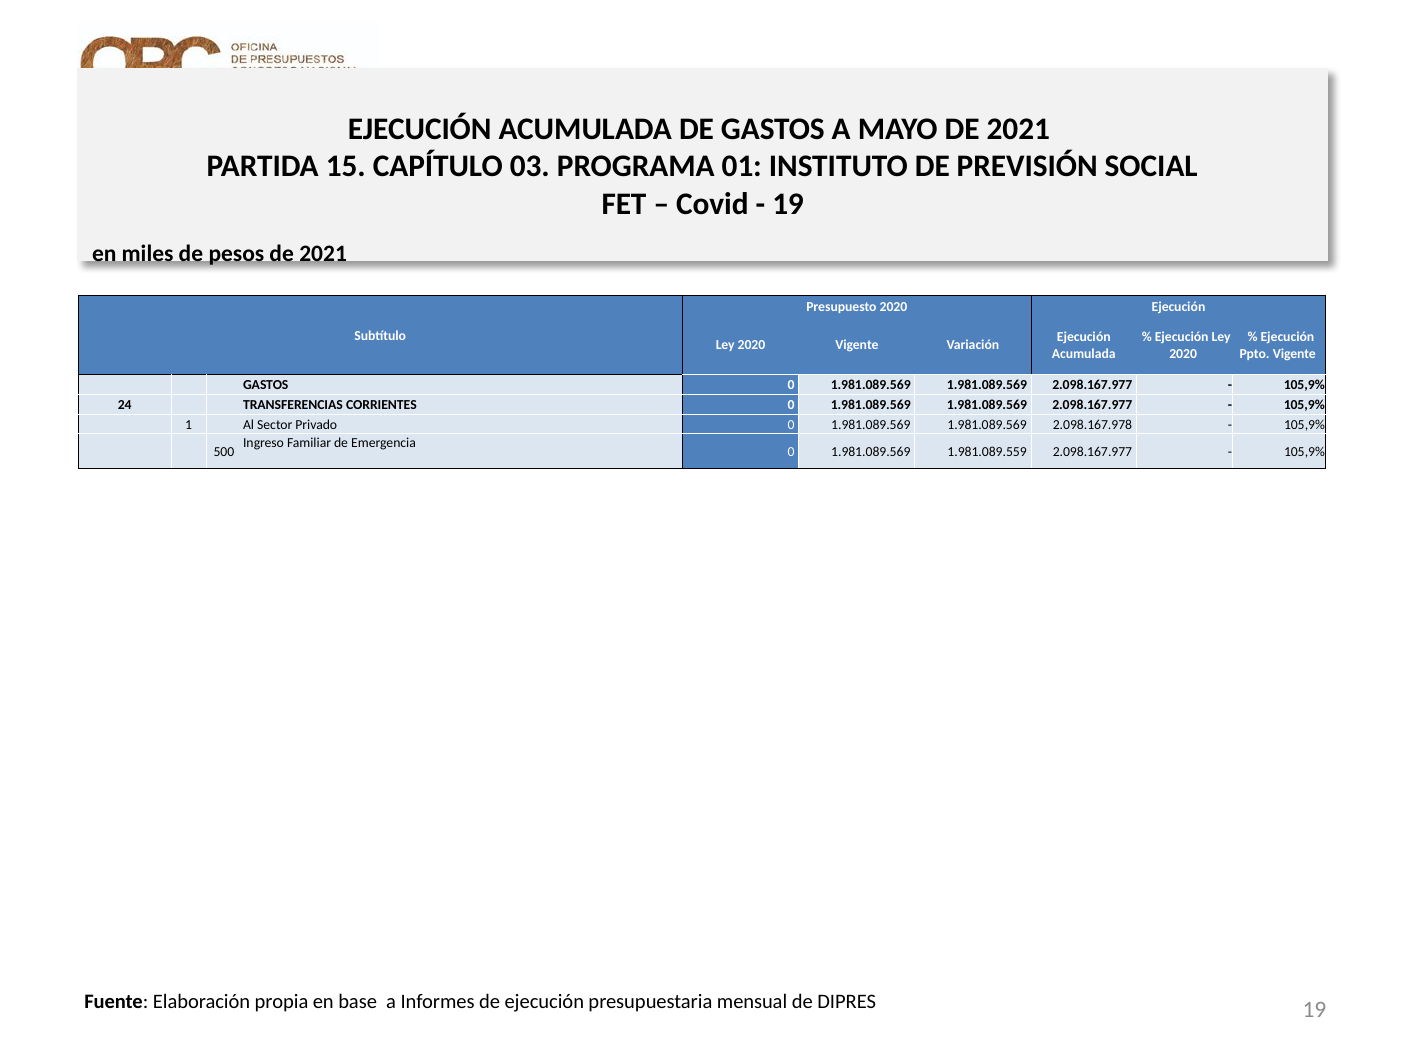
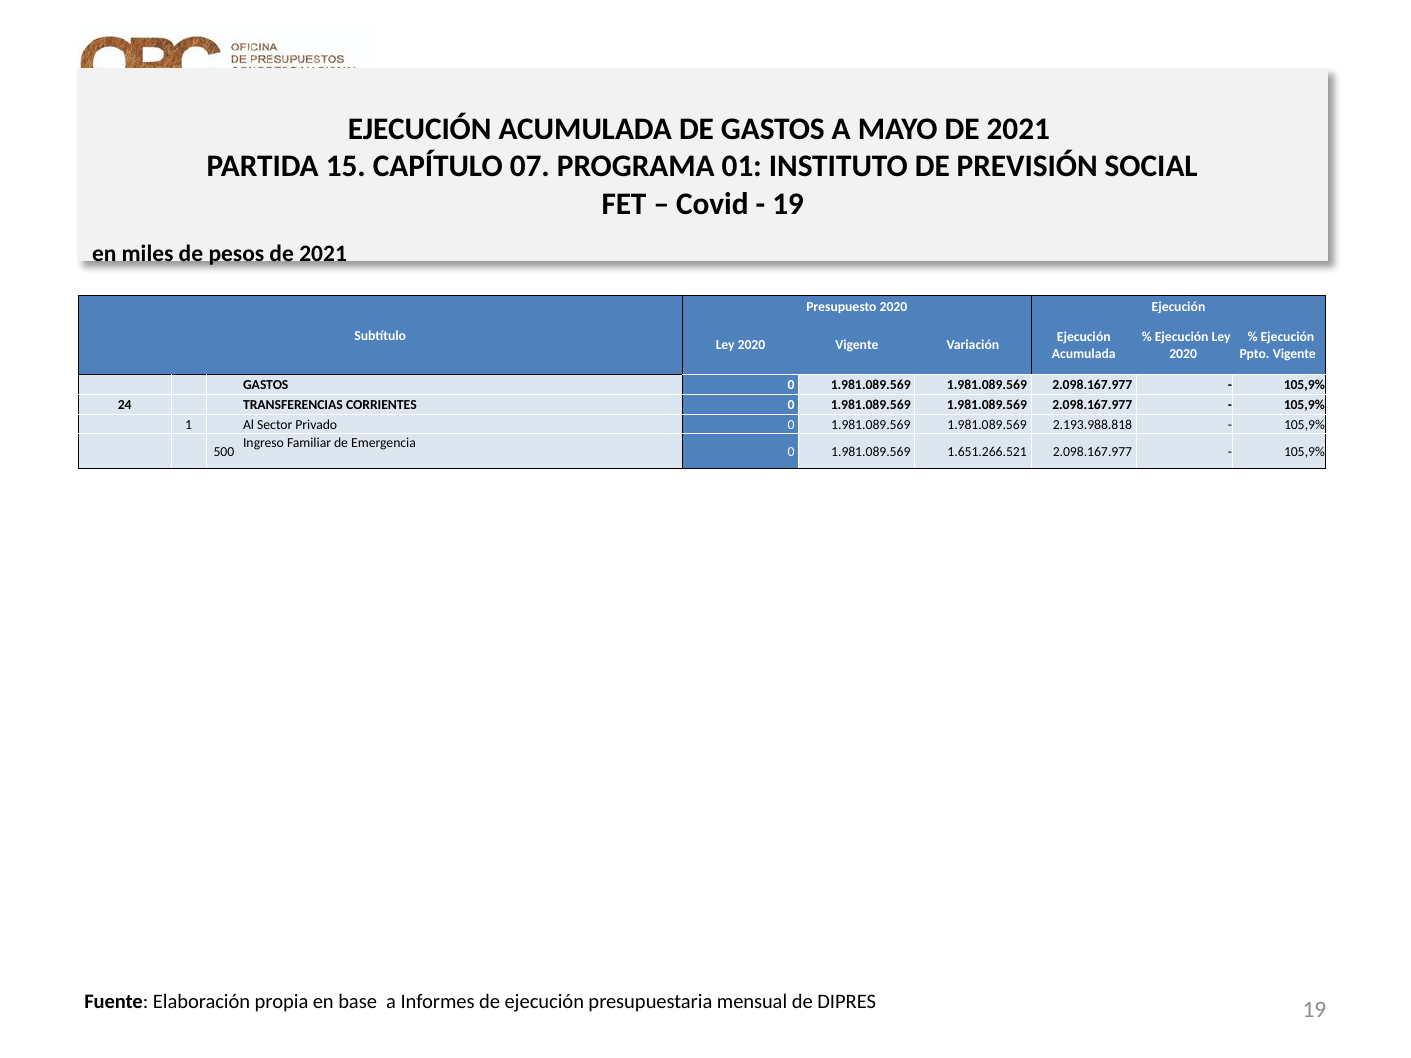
03: 03 -> 07
2.098.167.978: 2.098.167.978 -> 2.193.988.818
1.981.089.559: 1.981.089.559 -> 1.651.266.521
